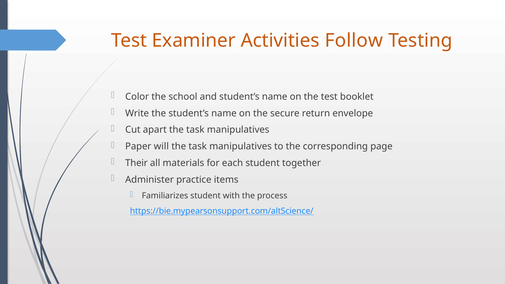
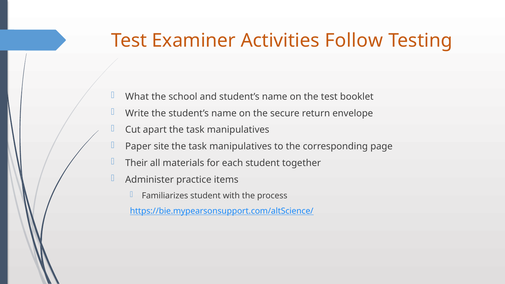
Color: Color -> What
will: will -> site
